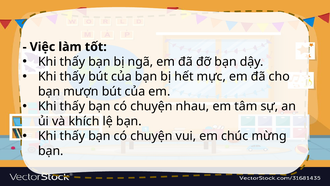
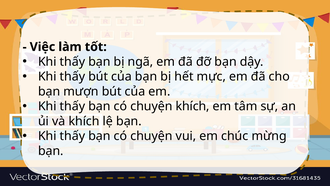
chuyện nhau: nhau -> khích
